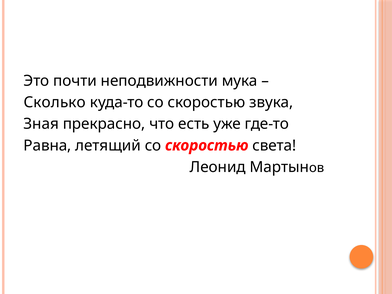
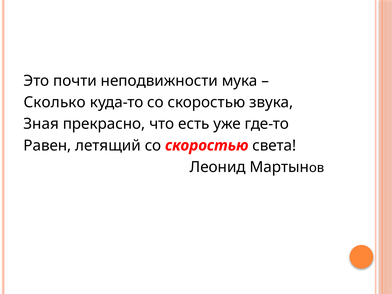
Равна: Равна -> Равен
